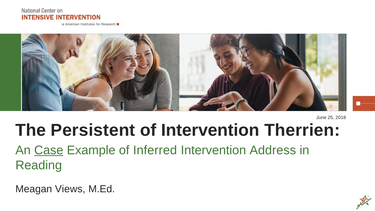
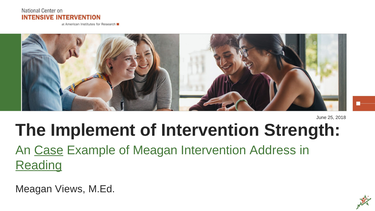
Persistent: Persistent -> Implement
Therrien: Therrien -> Strength
of Inferred: Inferred -> Meagan
Reading underline: none -> present
